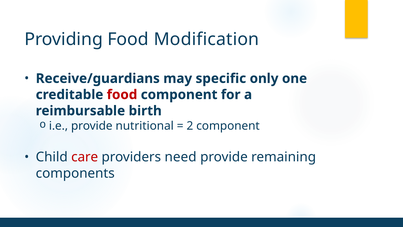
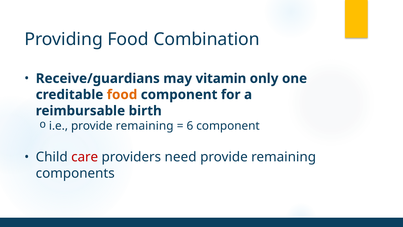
Modification: Modification -> Combination
specific: specific -> vitamin
food at (122, 95) colour: red -> orange
i.e provide nutritional: nutritional -> remaining
2: 2 -> 6
